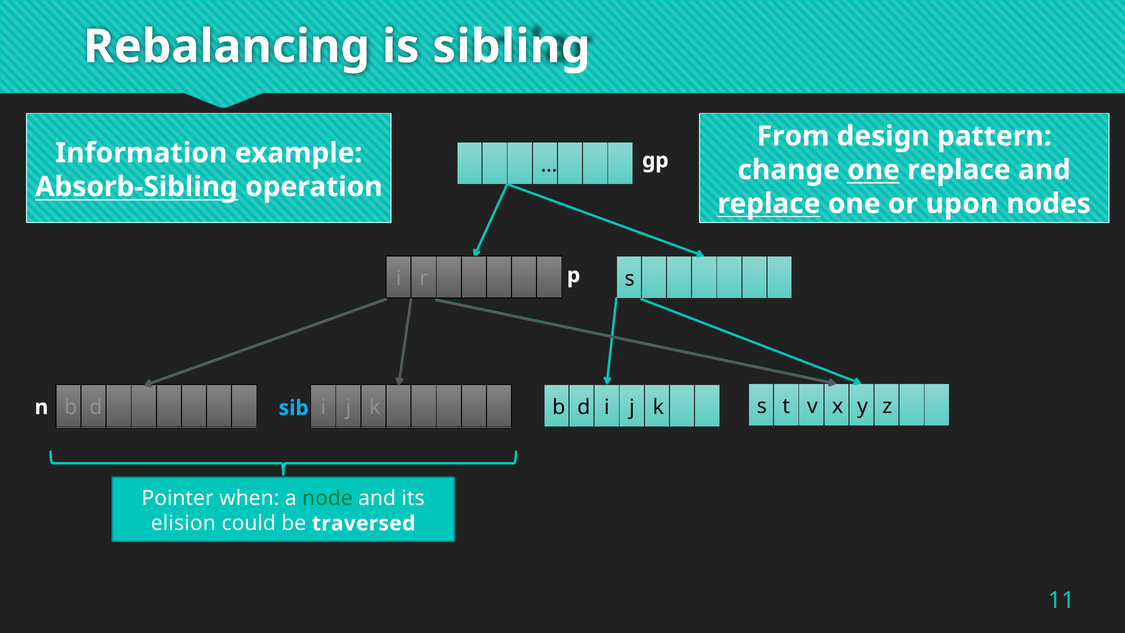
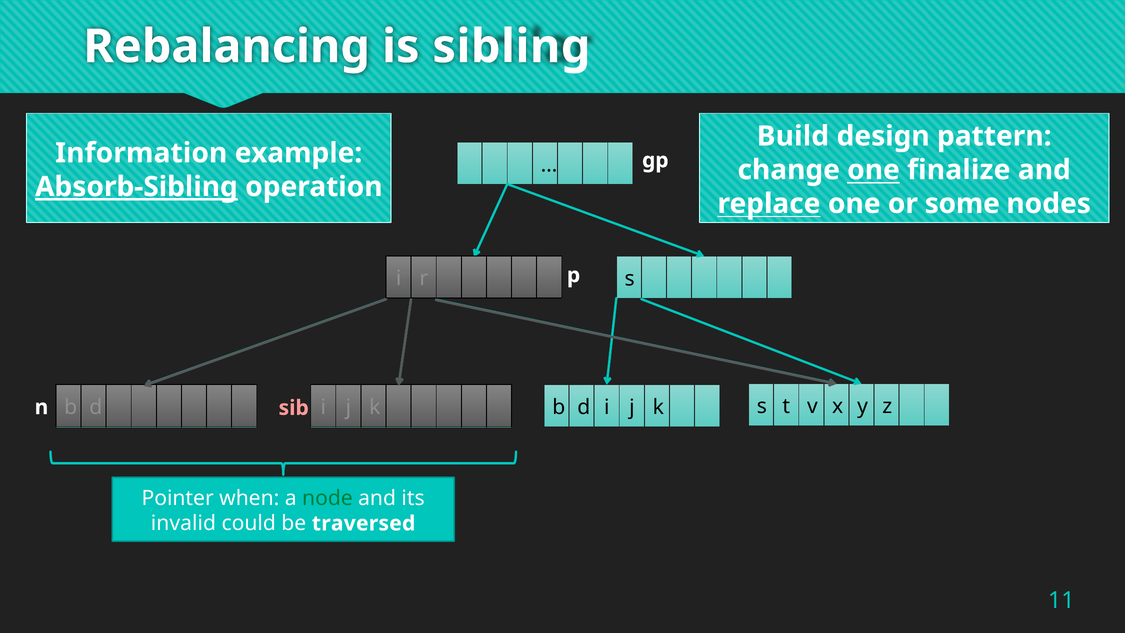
From: From -> Build
one replace: replace -> finalize
Absorb-Sibling underline: none -> present
upon: upon -> some
sib colour: light blue -> pink
elision: elision -> invalid
